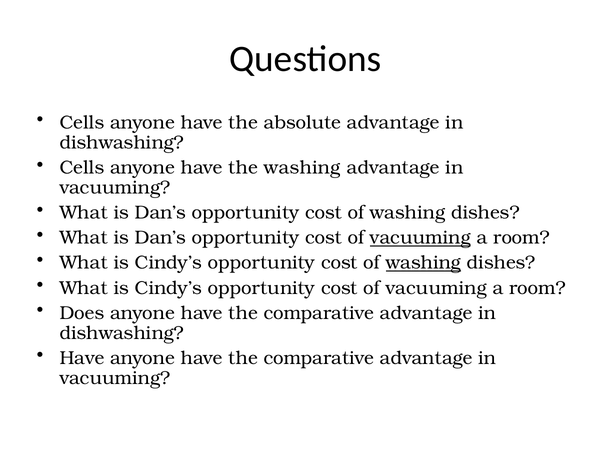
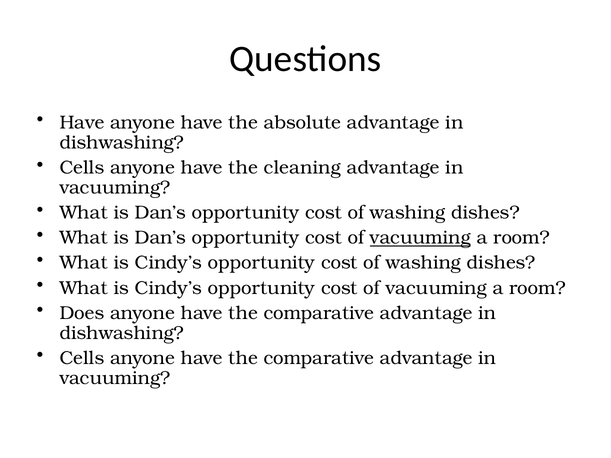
Cells at (82, 122): Cells -> Have
the washing: washing -> cleaning
washing at (423, 263) underline: present -> none
Have at (82, 358): Have -> Cells
